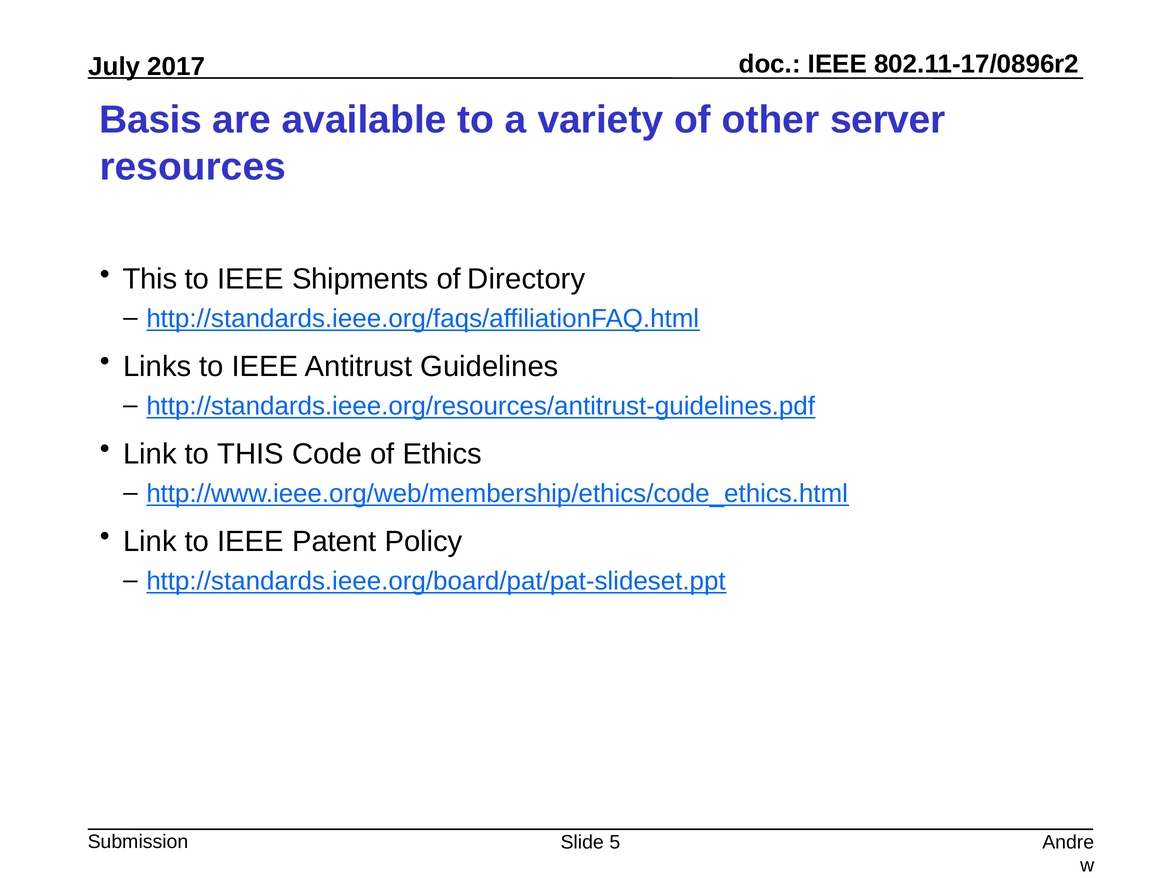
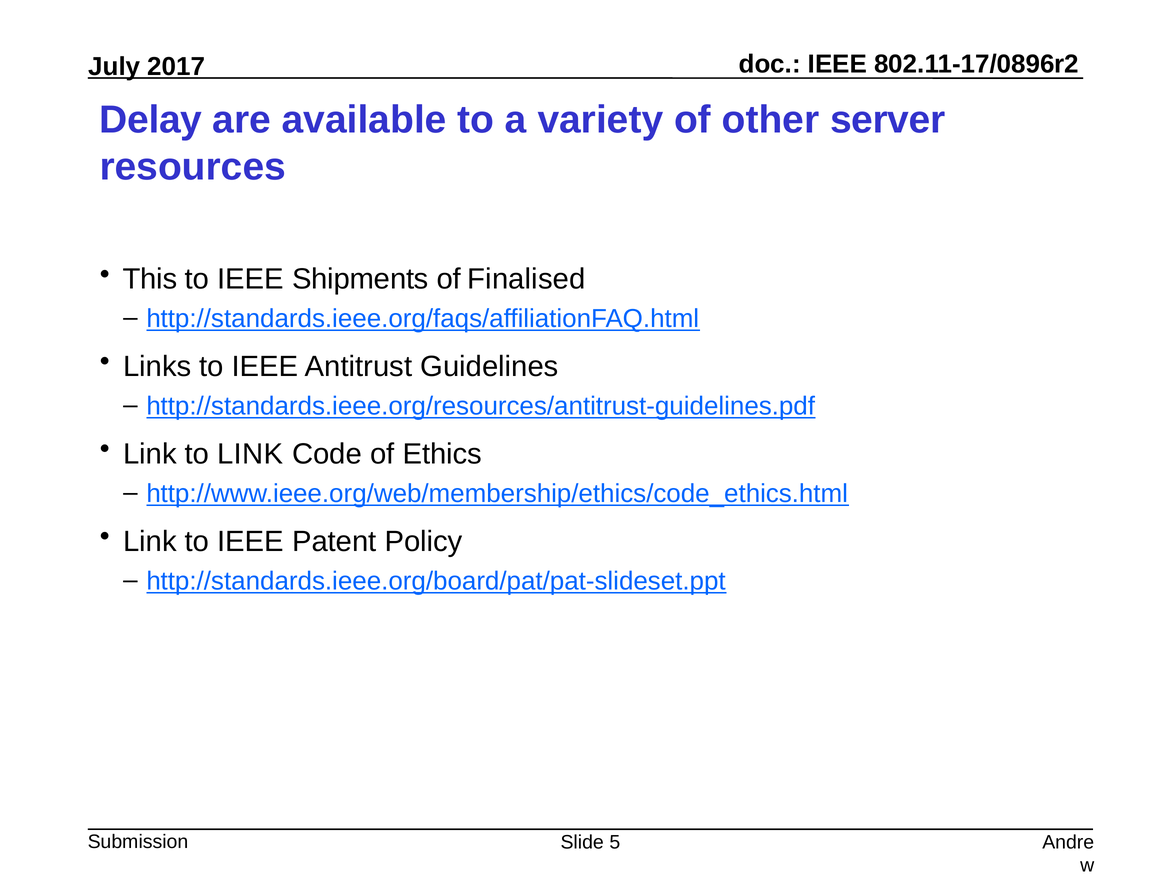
Basis: Basis -> Delay
Directory: Directory -> Finalised
to THIS: THIS -> LINK
